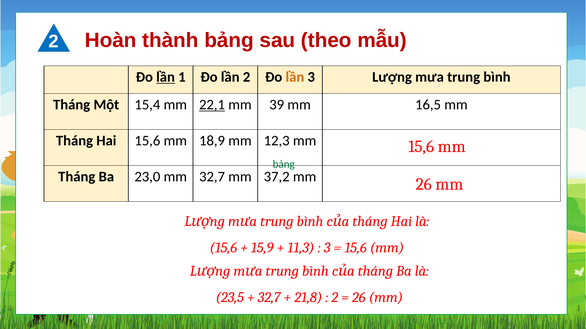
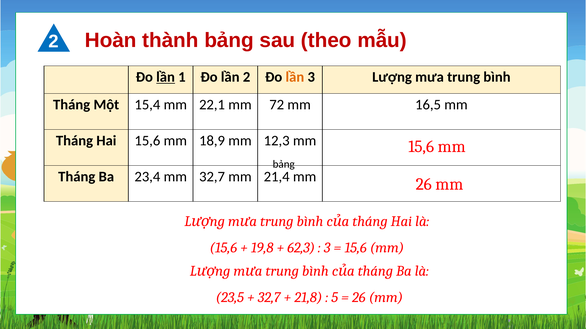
22,1 underline: present -> none
39: 39 -> 72
bảng at (284, 165) colour: green -> black
23,0: 23,0 -> 23,4
37,2: 37,2 -> 21,4
15,9: 15,9 -> 19,8
11,3: 11,3 -> 62,3
2 at (335, 298): 2 -> 5
